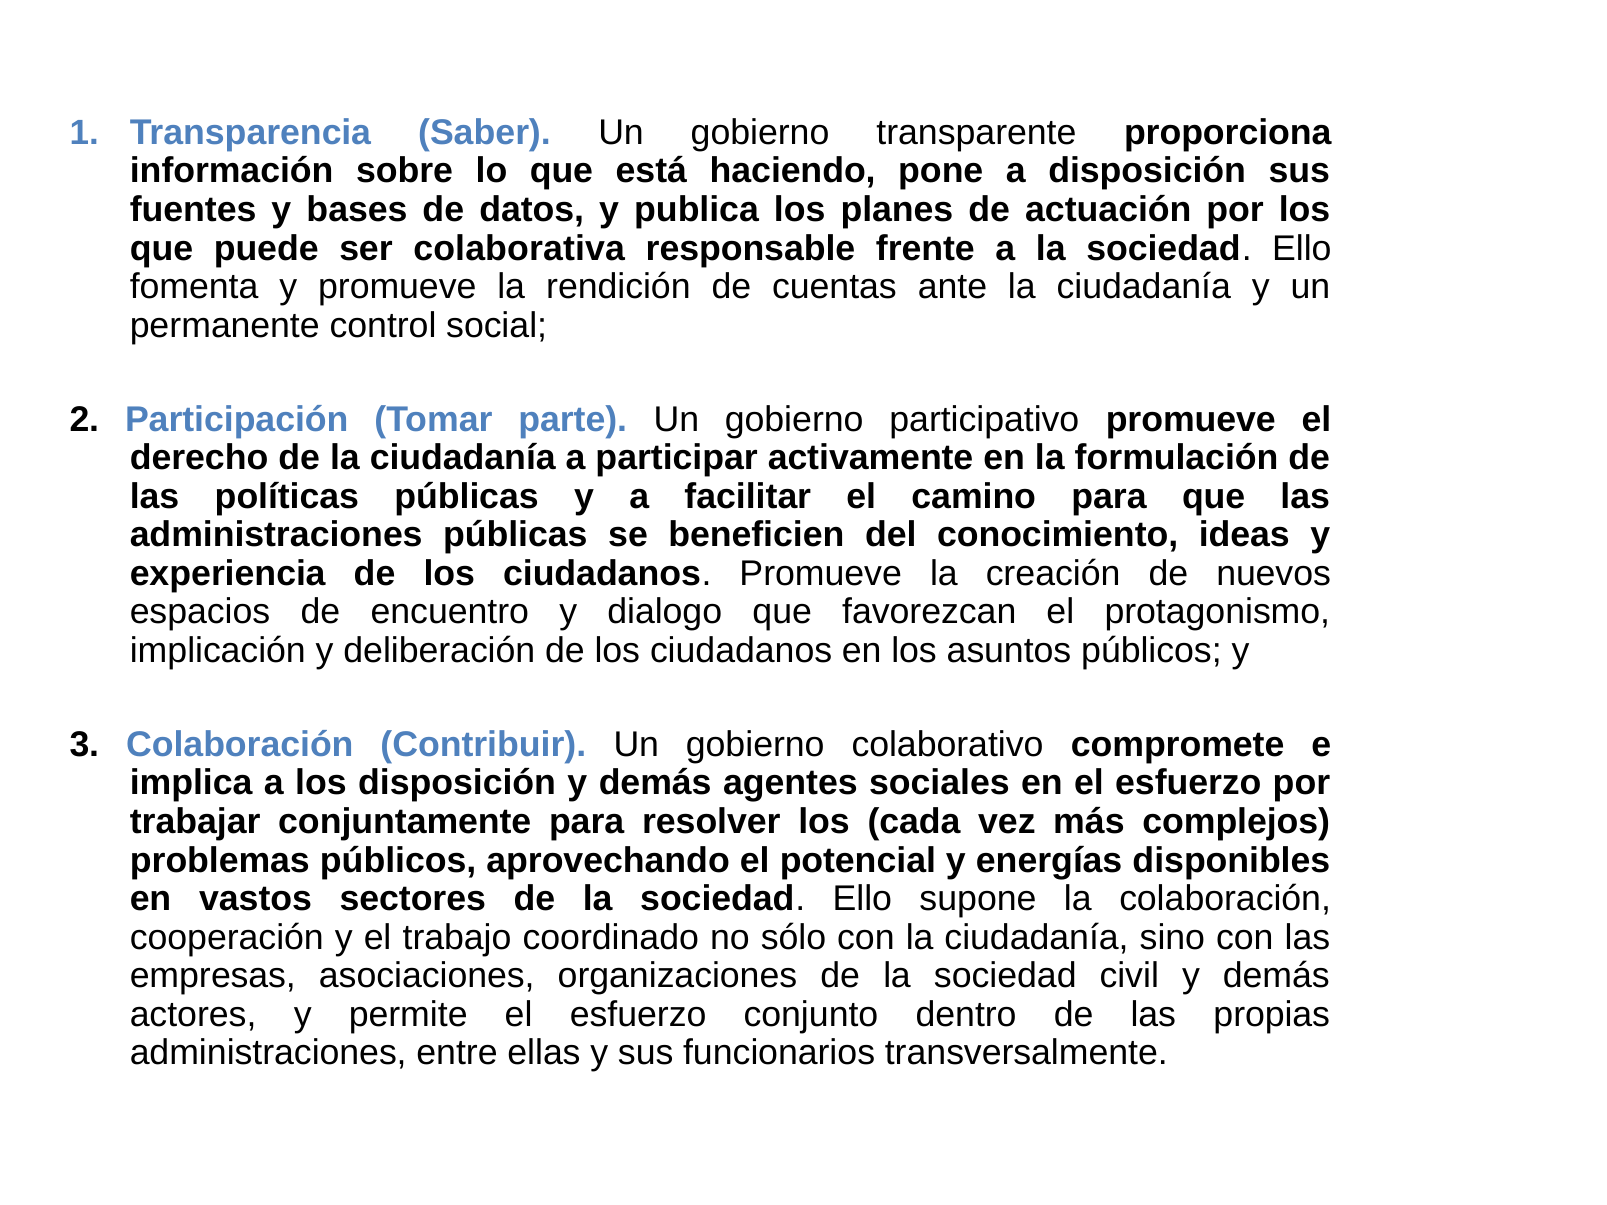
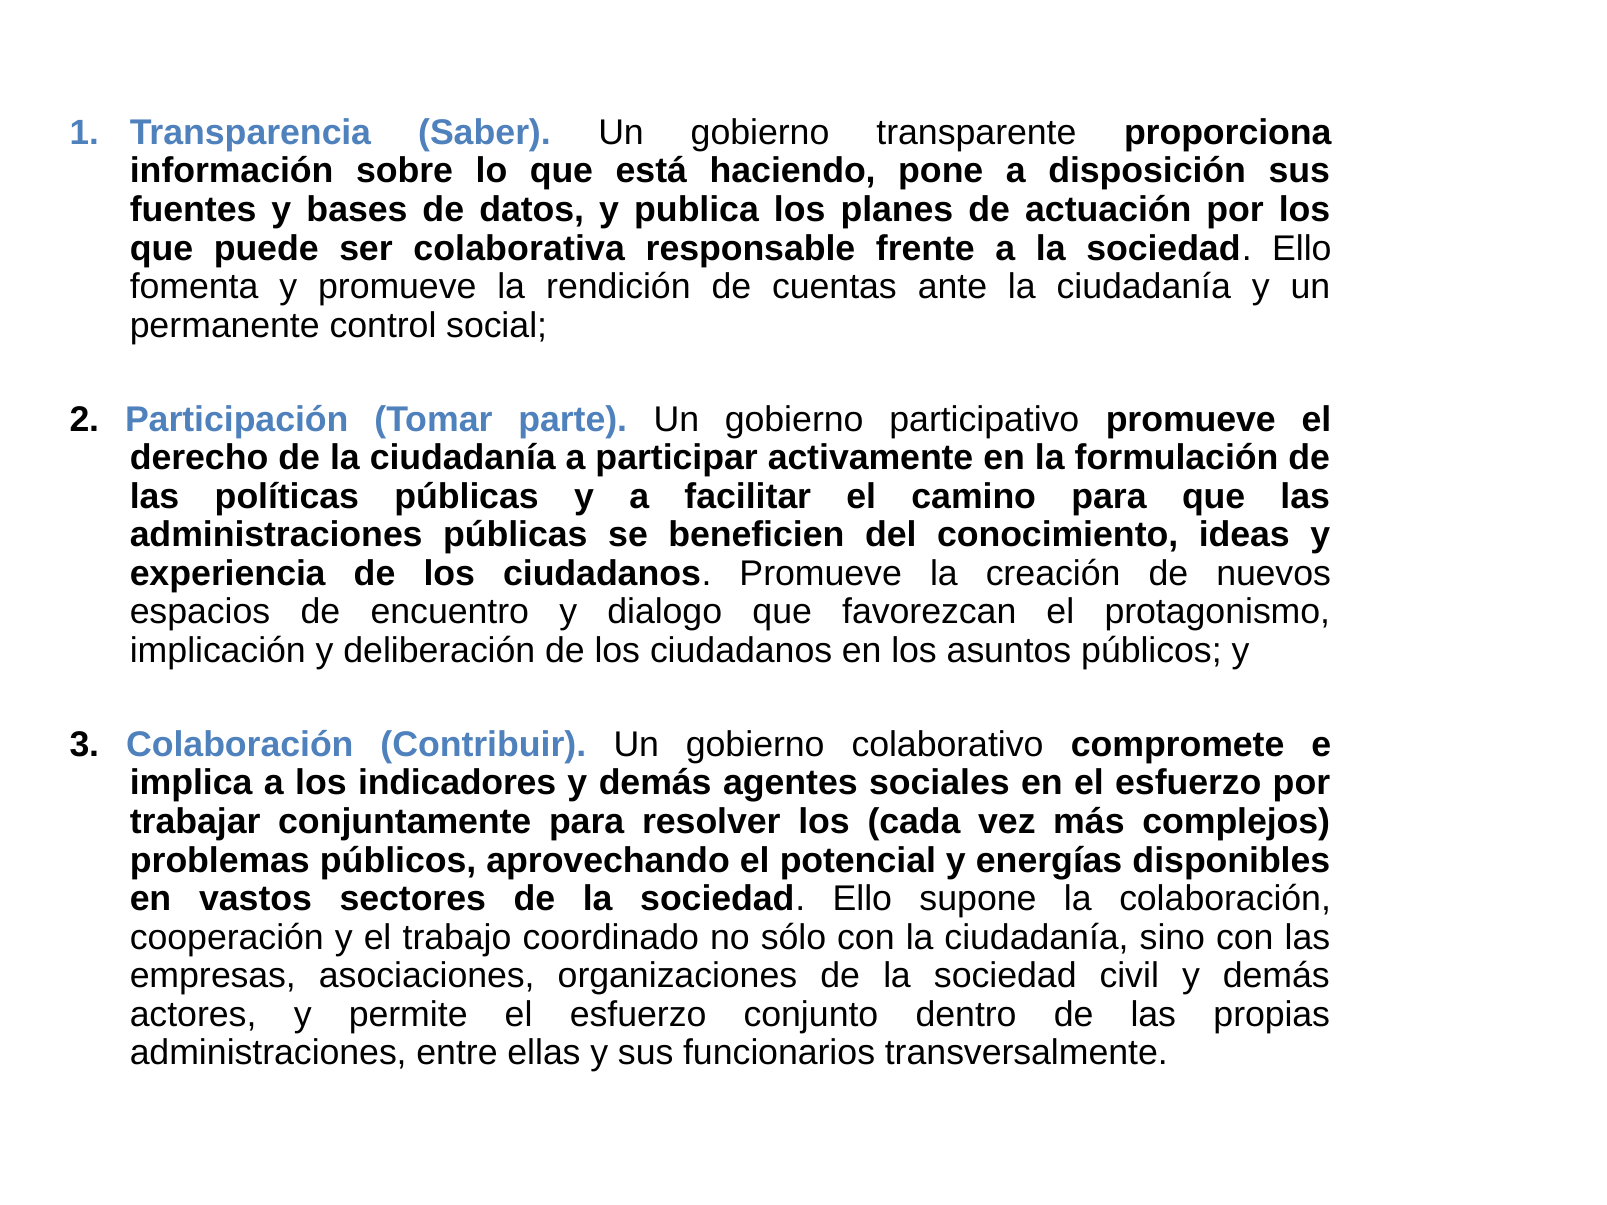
los disposición: disposición -> indicadores
